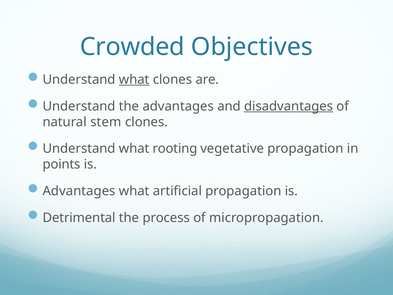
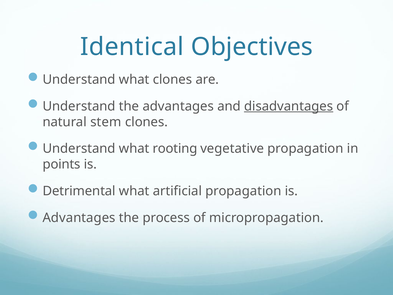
Crowded: Crowded -> Identical
what at (134, 80) underline: present -> none
Advantages at (79, 191): Advantages -> Detrimental
Detrimental at (79, 218): Detrimental -> Advantages
